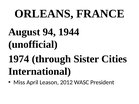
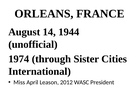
94: 94 -> 14
